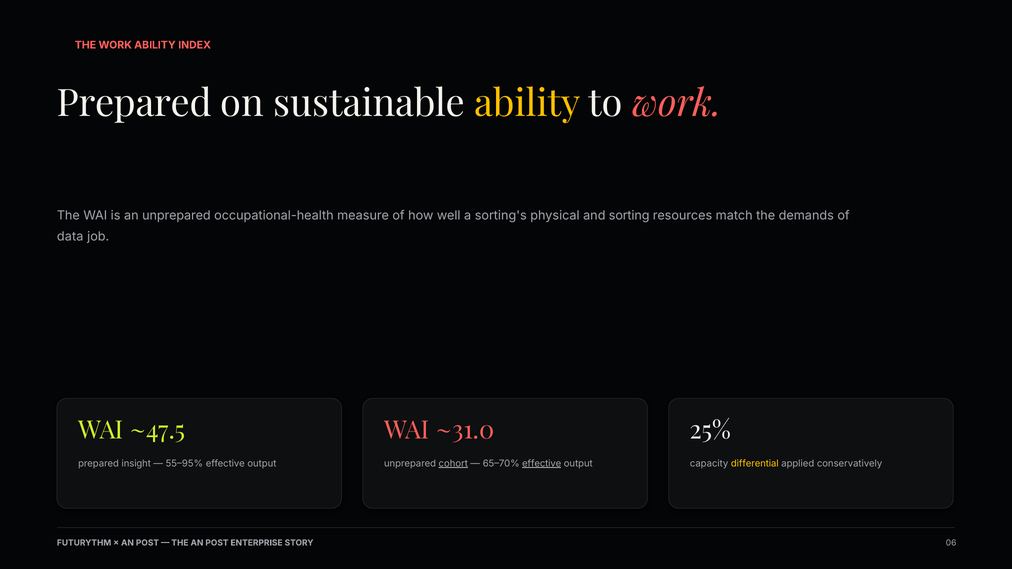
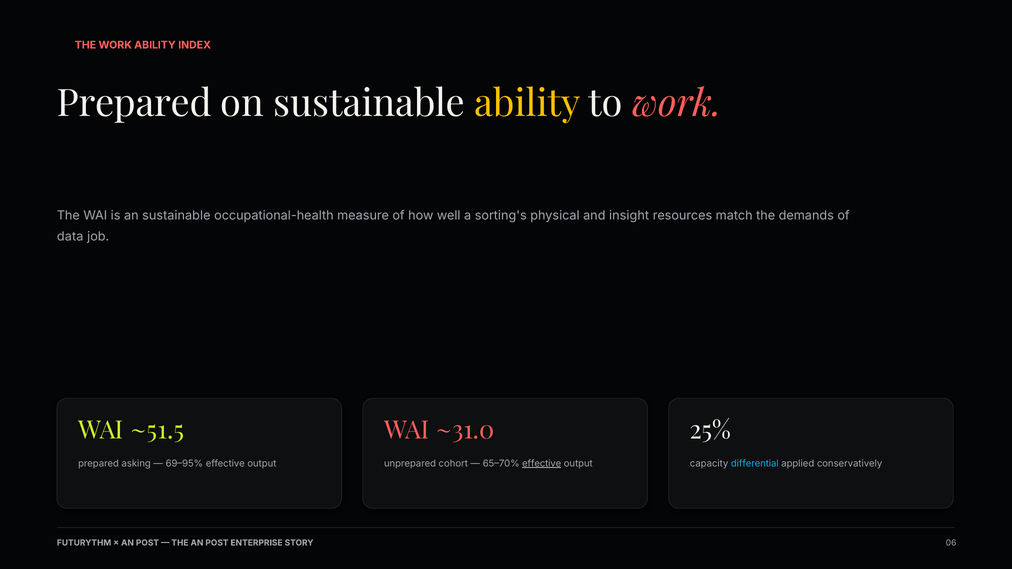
an unprepared: unprepared -> sustainable
sorting: sorting -> insight
~47.5: ~47.5 -> ~51.5
insight: insight -> asking
55–95%: 55–95% -> 69–95%
cohort underline: present -> none
differential colour: yellow -> light blue
